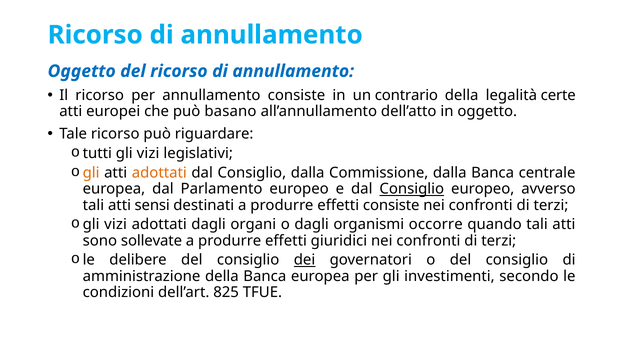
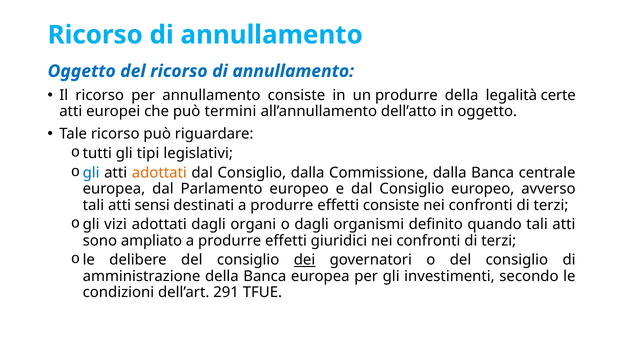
un contrario: contrario -> produrre
basano: basano -> termini
tutti gli vizi: vizi -> tipi
gli at (91, 173) colour: orange -> blue
Consiglio at (412, 189) underline: present -> none
occorre: occorre -> definito
sollevate: sollevate -> ampliato
825: 825 -> 291
